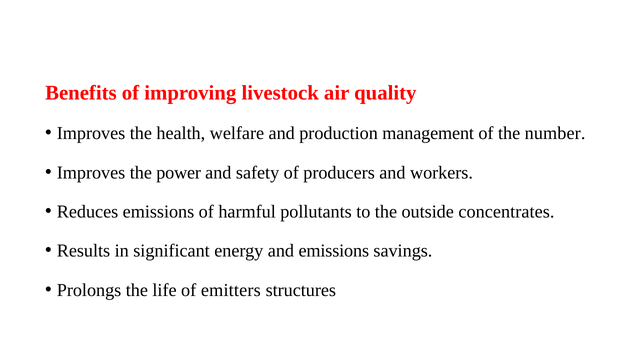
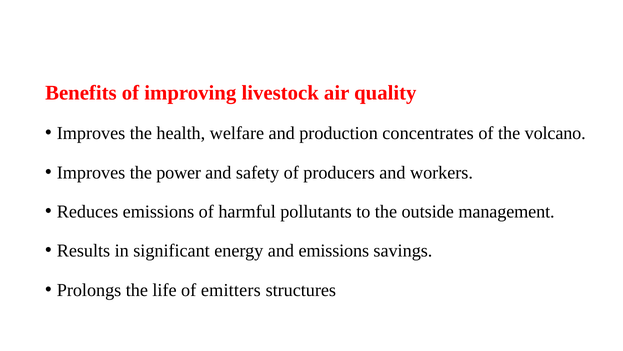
management: management -> concentrates
number: number -> volcano
concentrates: concentrates -> management
